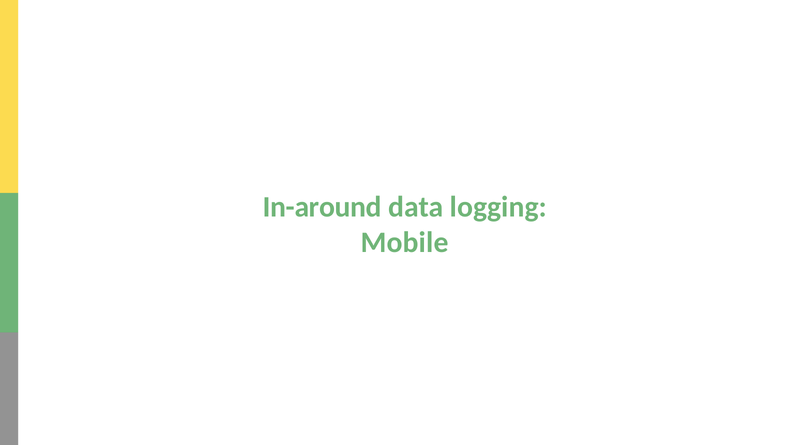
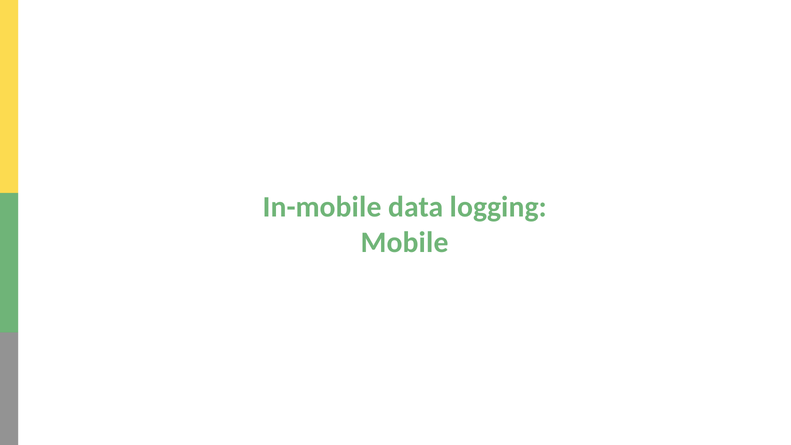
In-around: In-around -> In-mobile
